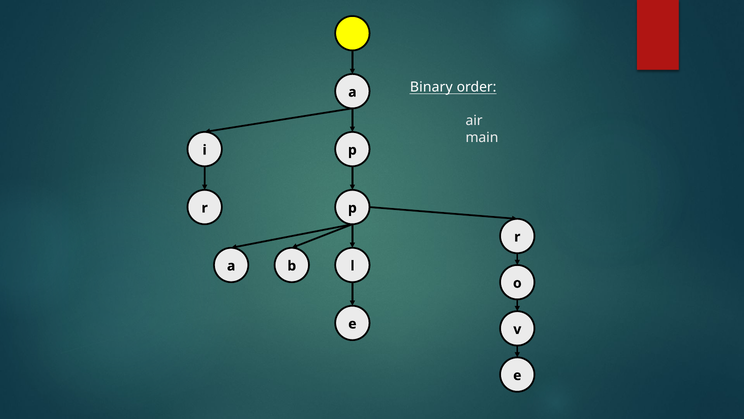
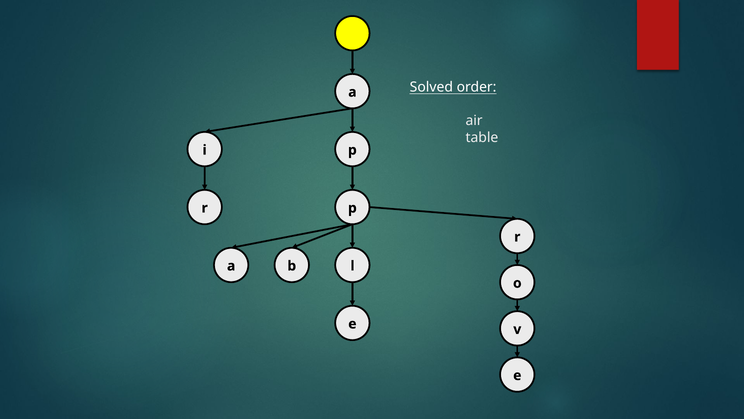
Binary: Binary -> Solved
main: main -> table
